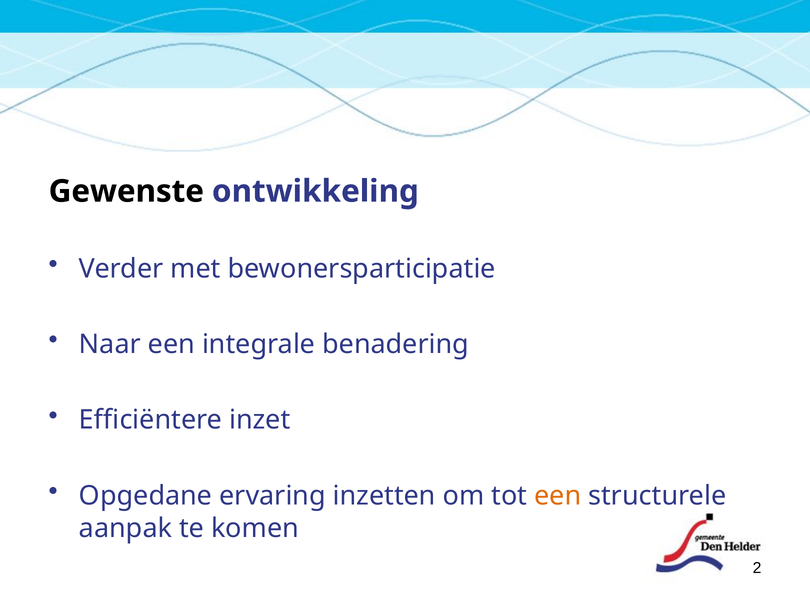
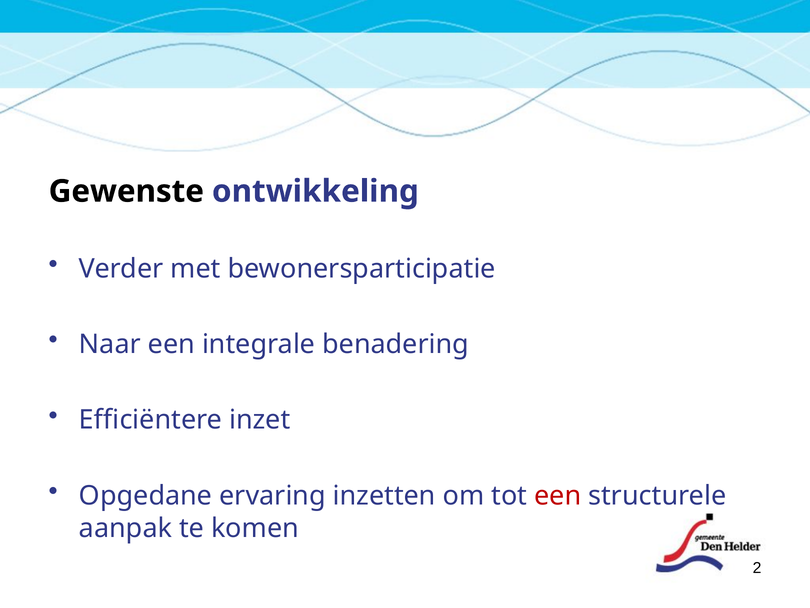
een at (558, 495) colour: orange -> red
